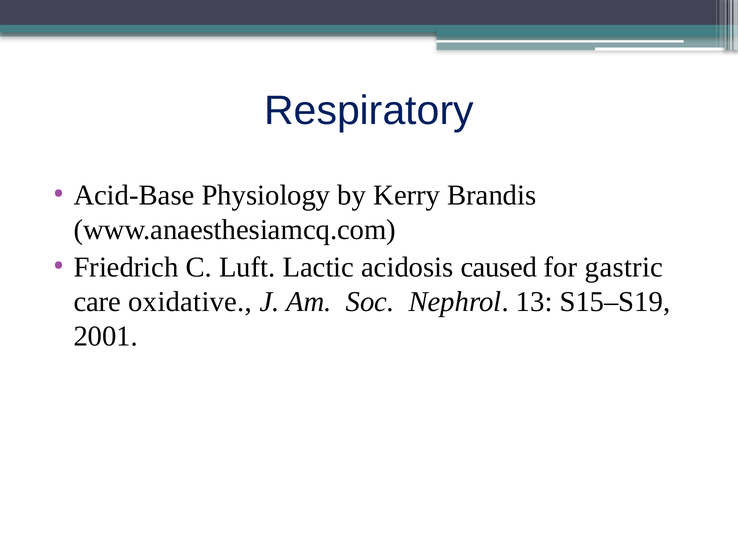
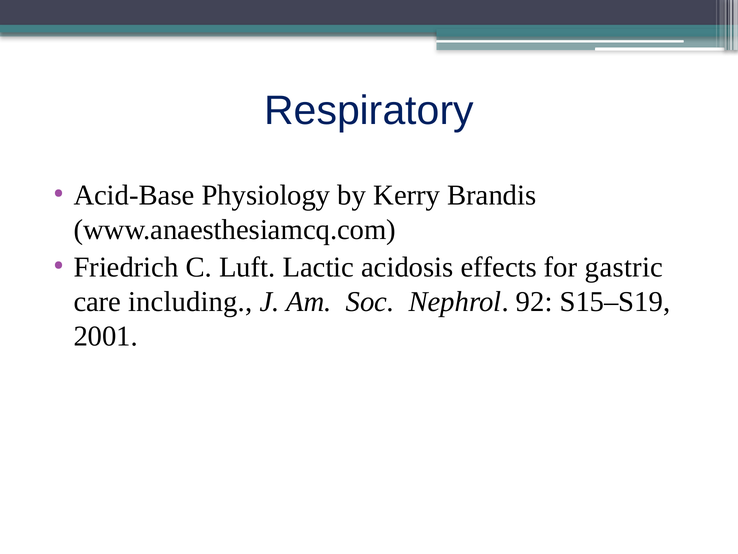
caused: caused -> effects
oxidative: oxidative -> including
13: 13 -> 92
